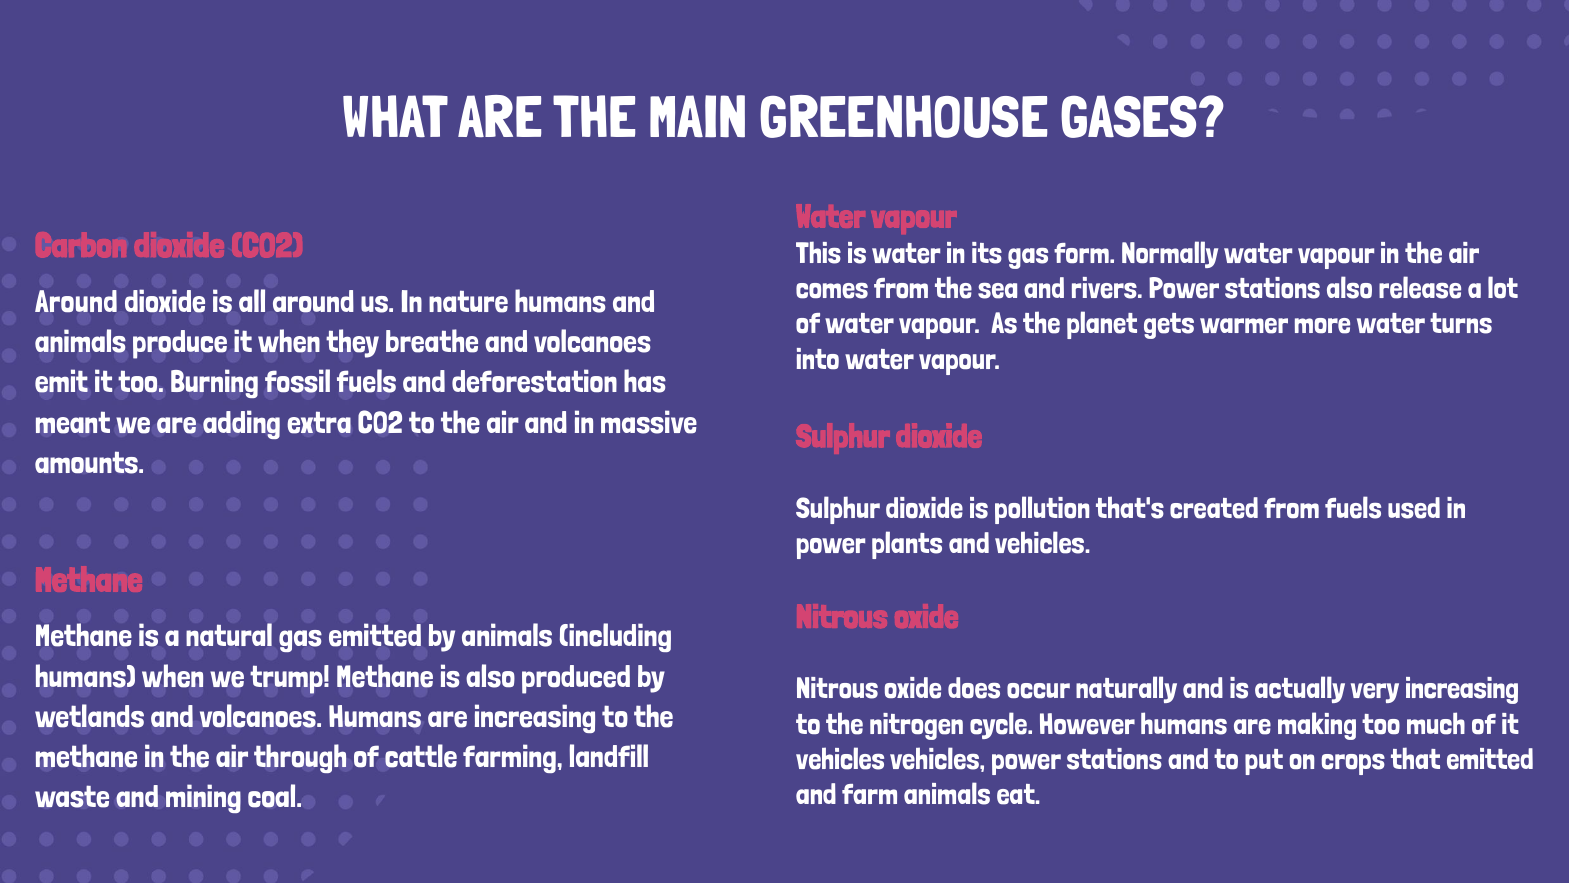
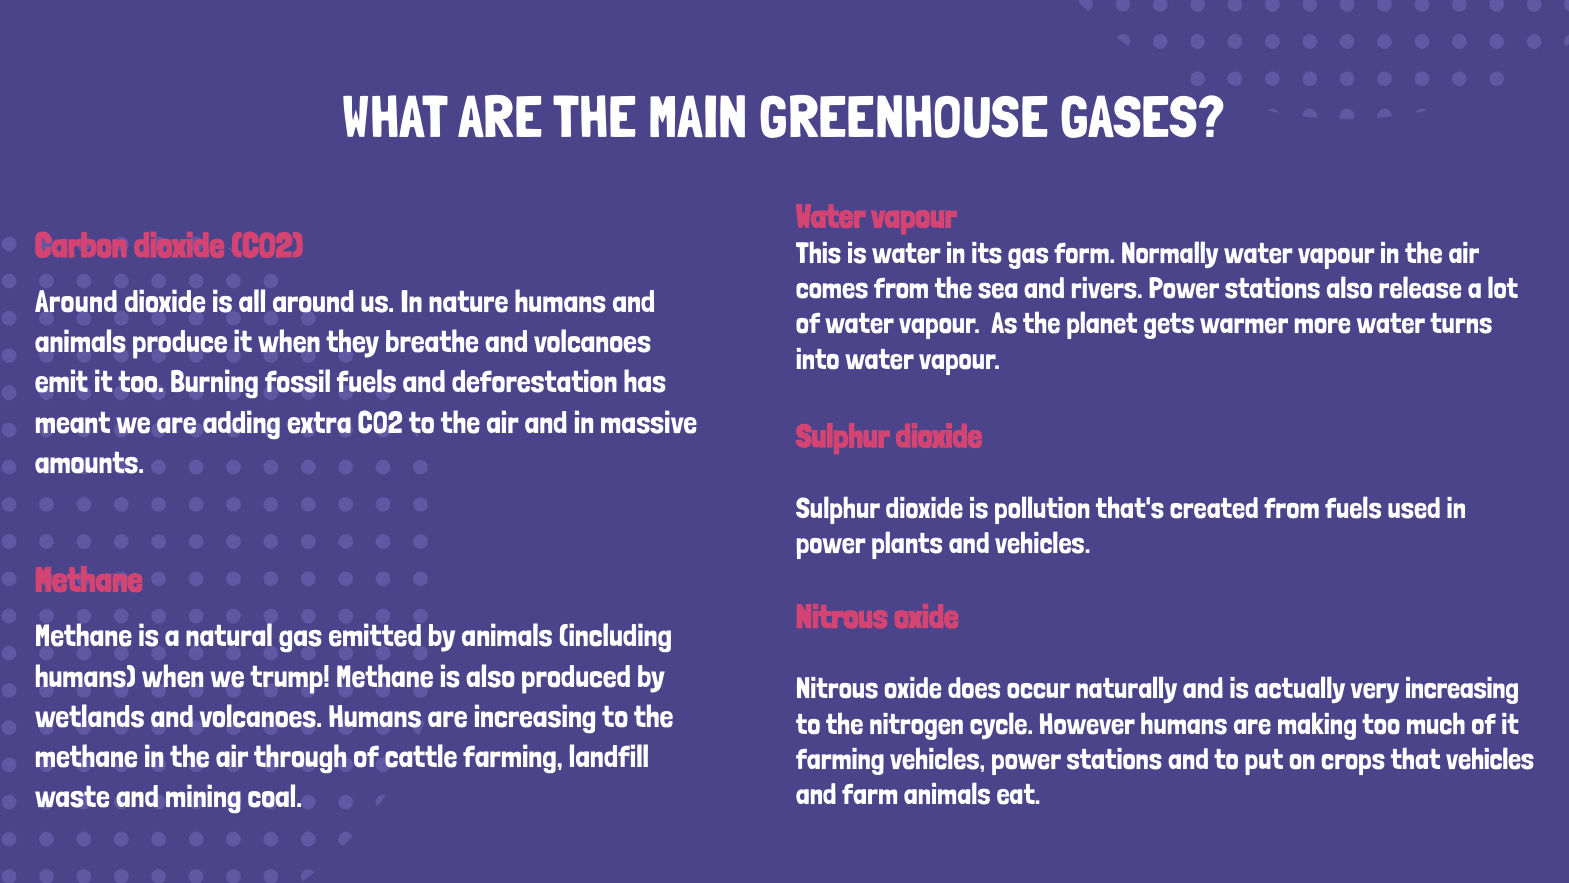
vehicles at (840, 760): vehicles -> farming
that emitted: emitted -> vehicles
